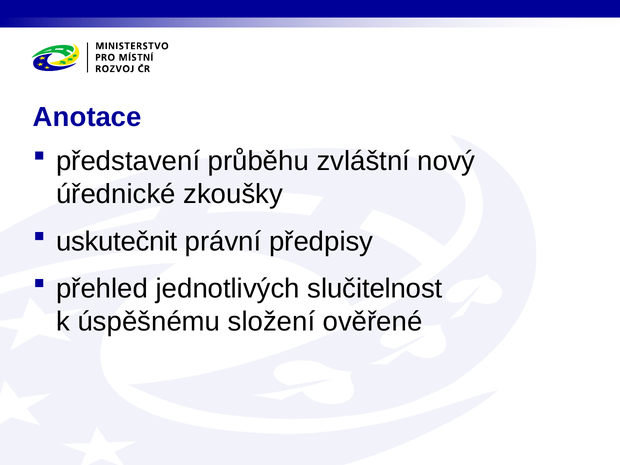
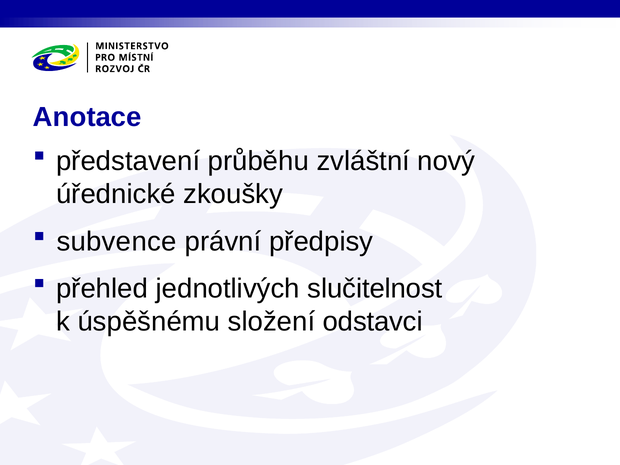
uskutečnit: uskutečnit -> subvence
ověřené: ověřené -> odstavci
